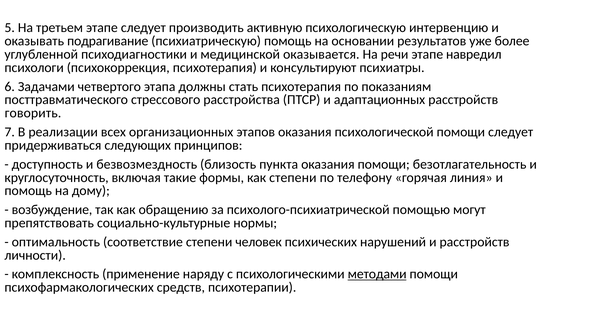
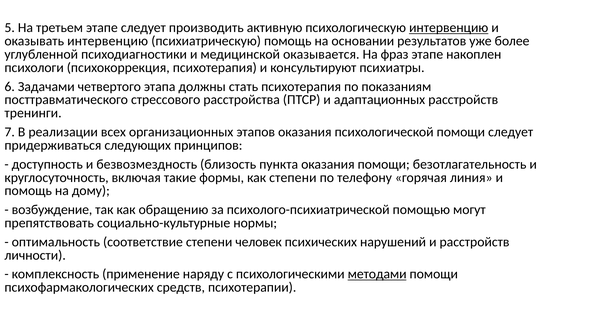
интервенцию at (449, 28) underline: none -> present
оказывать подрагивание: подрагивание -> интервенцию
речи: речи -> фраз
навредил: навредил -> накоплен
говорить: говорить -> тренинги
